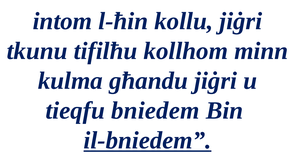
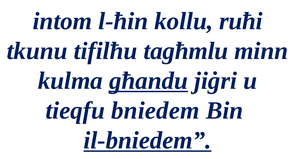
kollu jiġri: jiġri -> ruħi
kollhom: kollhom -> tagħmlu
għandu underline: none -> present
